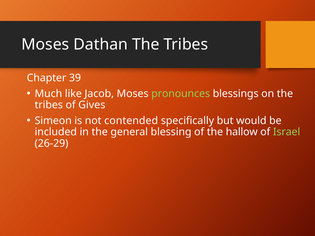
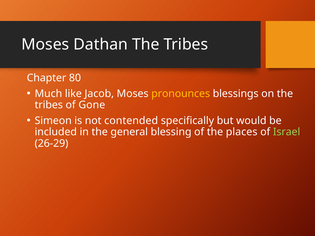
39: 39 -> 80
pronounces colour: light green -> yellow
Gives: Gives -> Gone
hallow: hallow -> places
